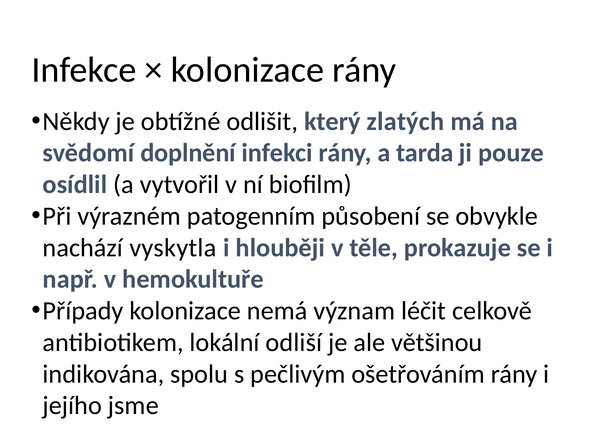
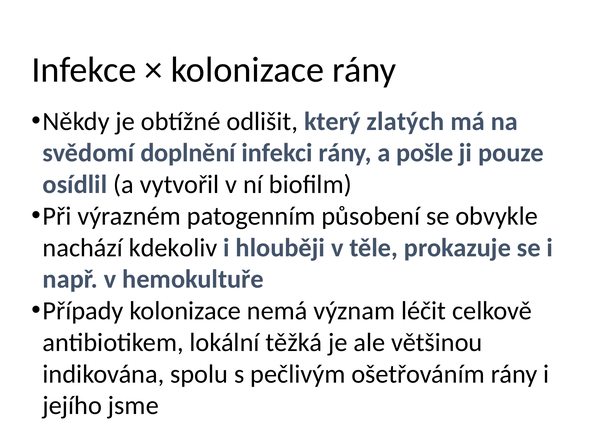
tarda: tarda -> pošle
vyskytla: vyskytla -> kdekoliv
odliší: odliší -> těžká
